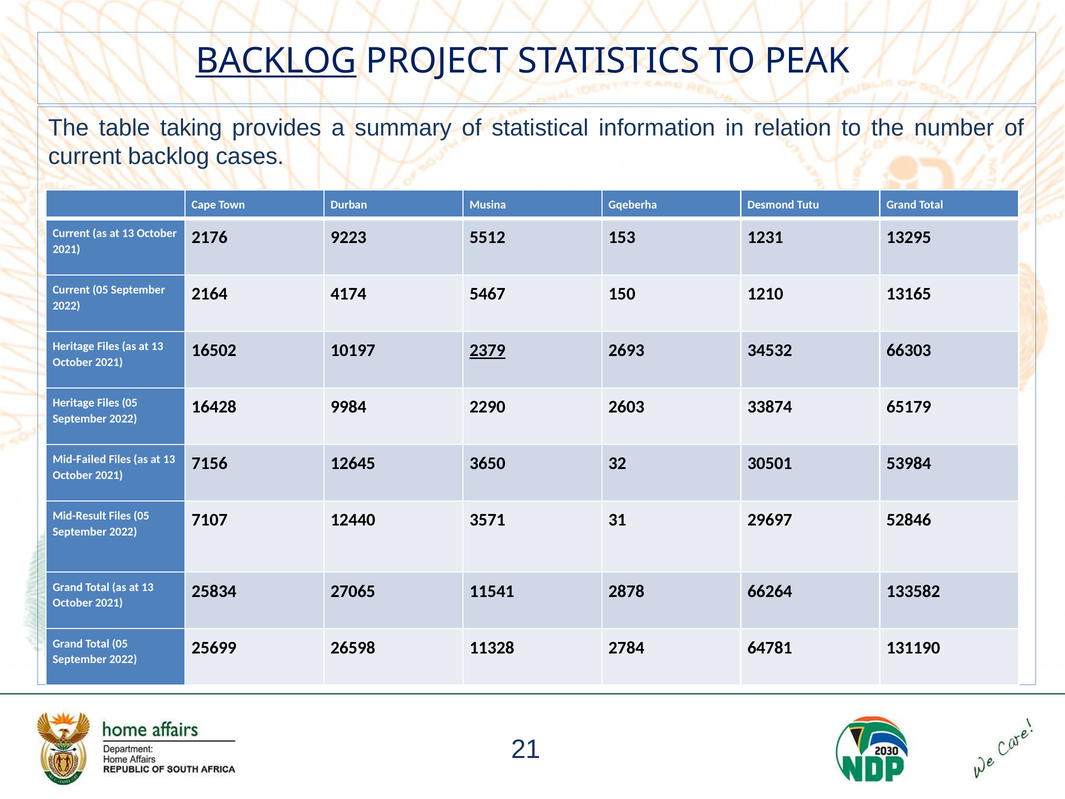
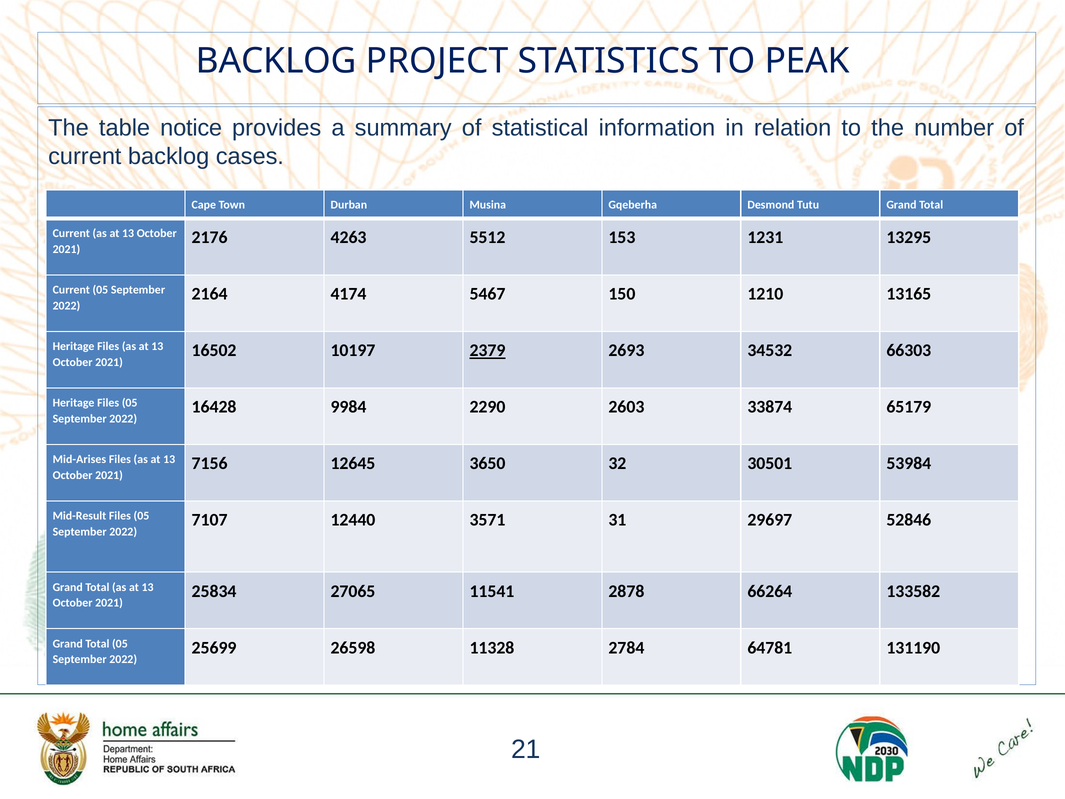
BACKLOG at (276, 61) underline: present -> none
taking: taking -> notice
9223: 9223 -> 4263
Mid-Failed: Mid-Failed -> Mid-Arises
